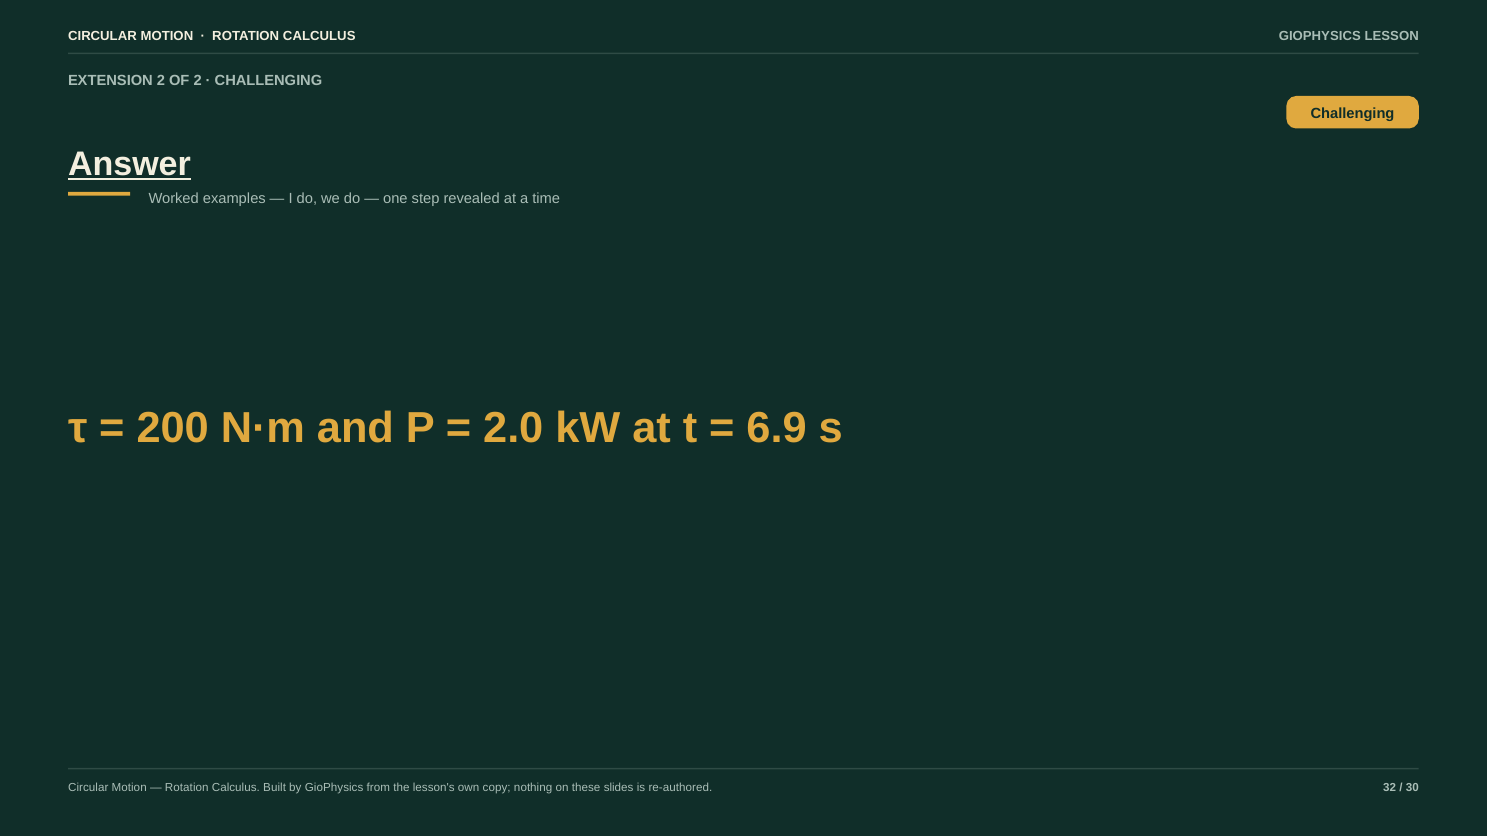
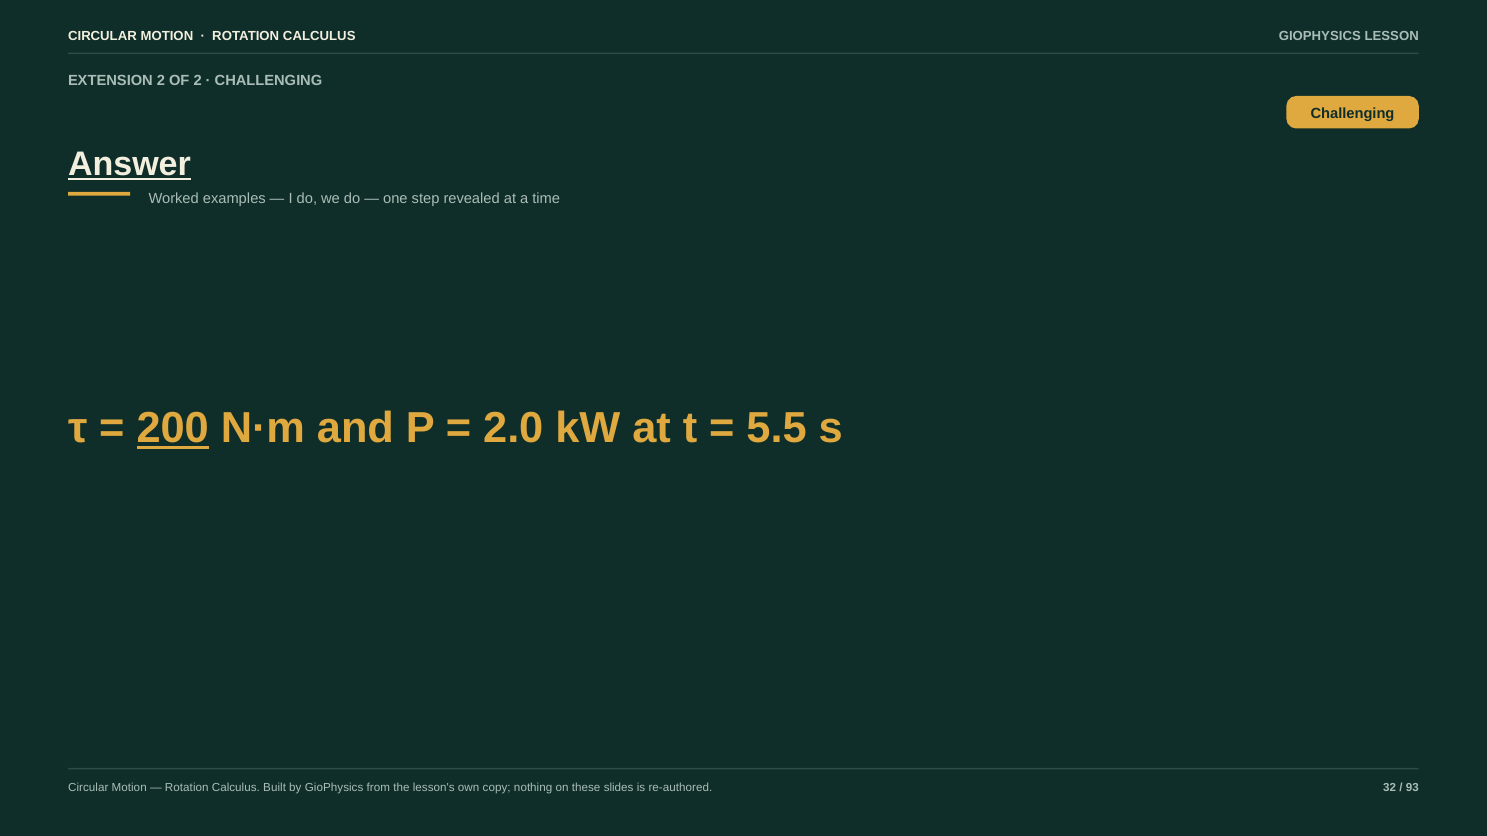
200 underline: none -> present
6.9: 6.9 -> 5.5
30: 30 -> 93
